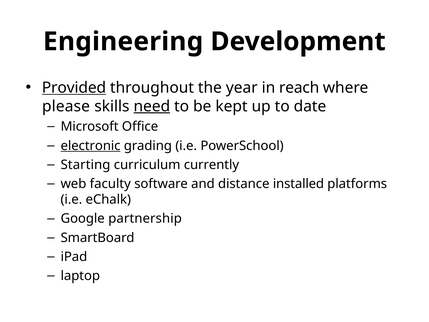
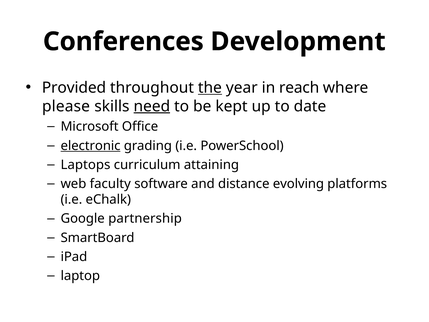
Engineering: Engineering -> Conferences
Provided underline: present -> none
the underline: none -> present
Starting: Starting -> Laptops
currently: currently -> attaining
installed: installed -> evolving
